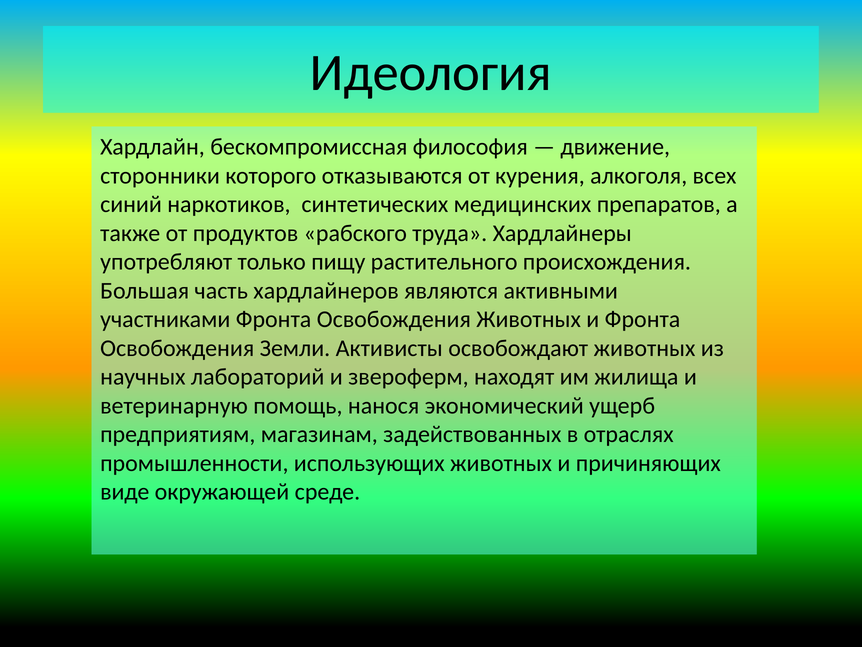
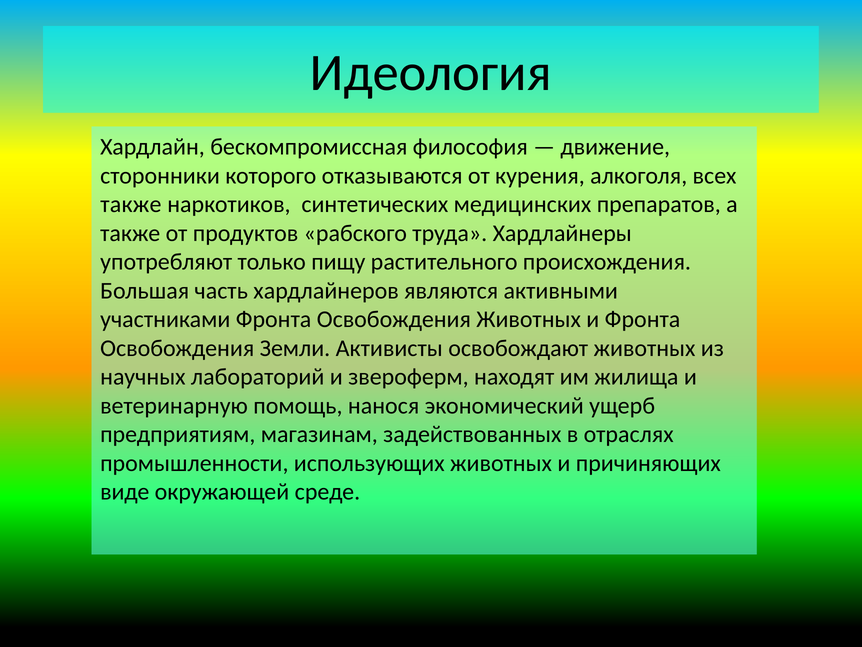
синий at (131, 204): синий -> также
